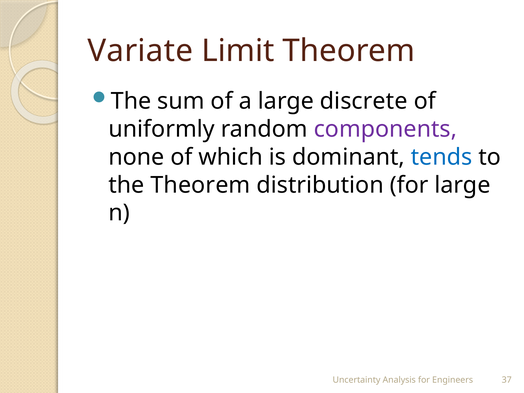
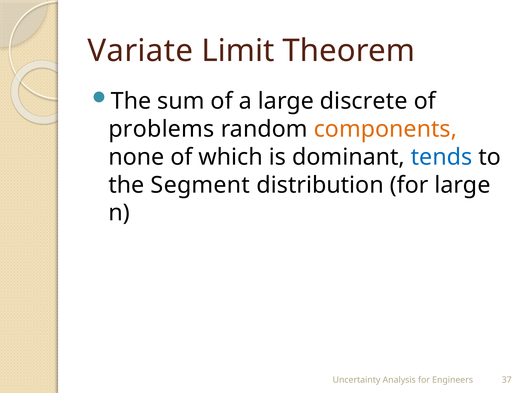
uniformly: uniformly -> problems
components colour: purple -> orange
the Theorem: Theorem -> Segment
